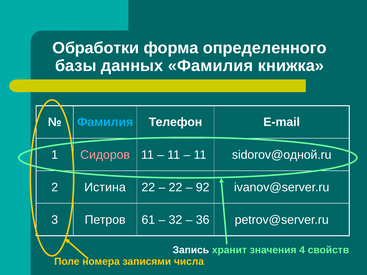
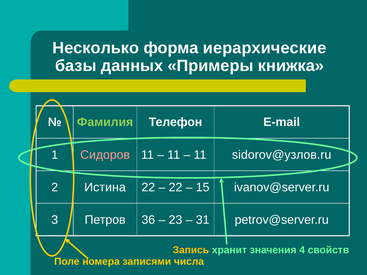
Обработки: Обработки -> Несколько
определенного: определенного -> иерархические
данных Фамилия: Фамилия -> Примеры
Фамилия at (105, 122) colour: light blue -> light green
sidorov@одной.ru: sidorov@одной.ru -> sidorov@узлов.ru
92: 92 -> 15
61: 61 -> 36
32: 32 -> 23
36: 36 -> 31
Запись colour: white -> yellow
